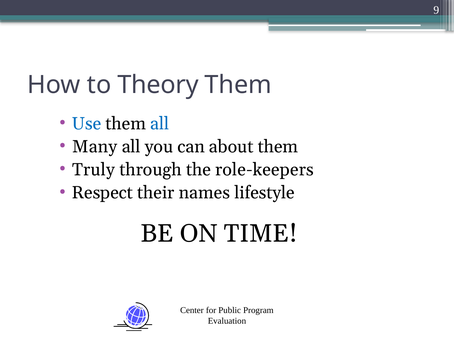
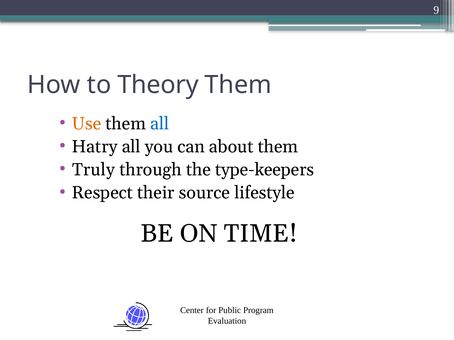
Use colour: blue -> orange
Many: Many -> Hatry
role-keepers: role-keepers -> type-keepers
names: names -> source
